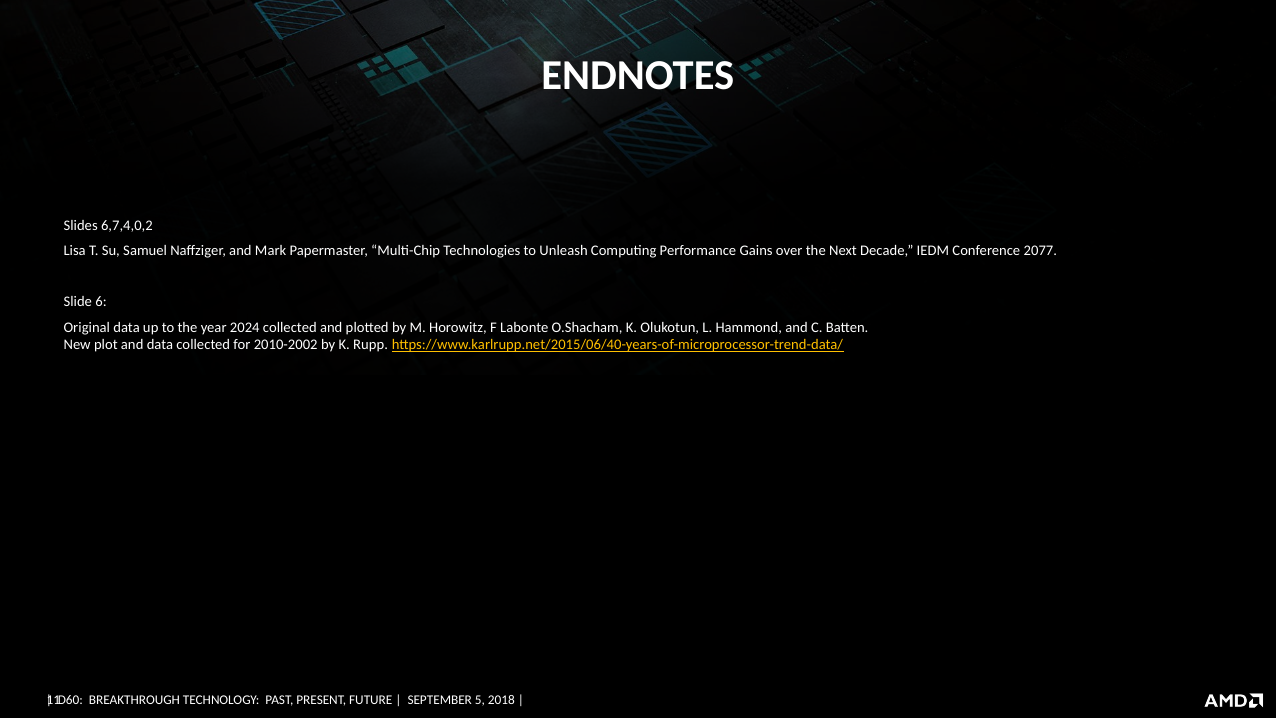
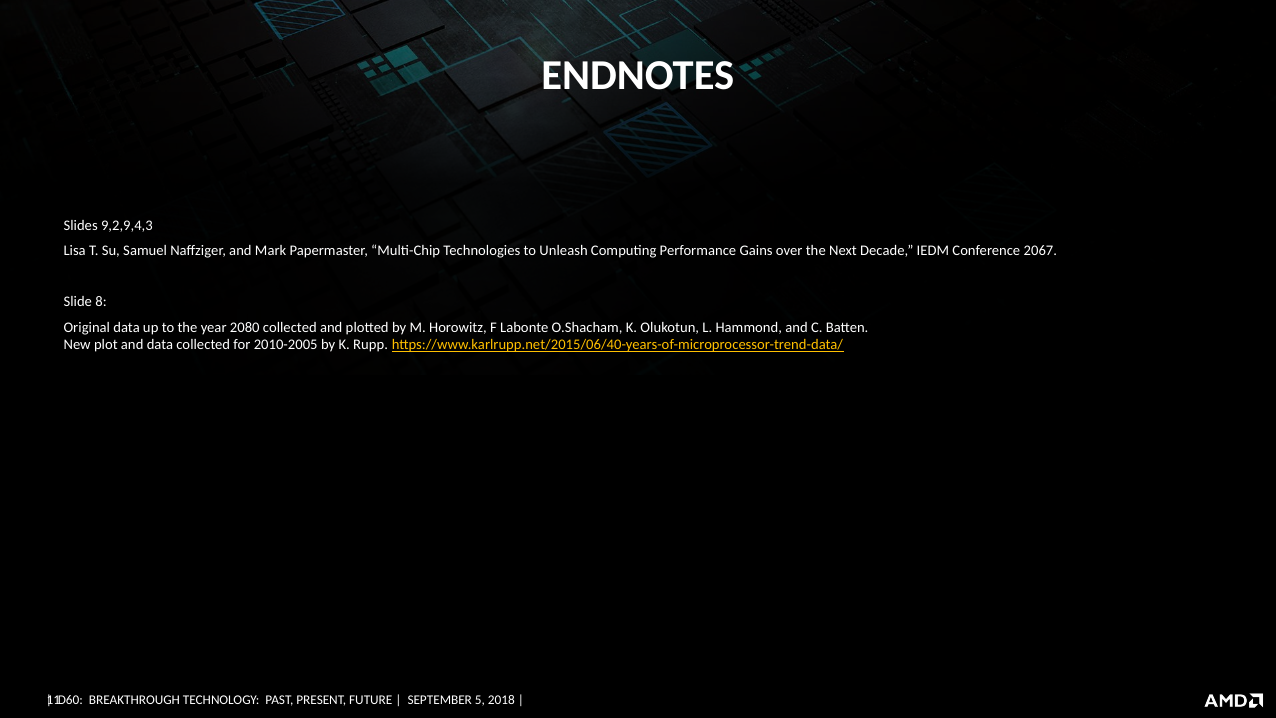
6,7,4,0,2: 6,7,4,0,2 -> 9,2,9,4,3
2077: 2077 -> 2067
6: 6 -> 8
2024: 2024 -> 2080
2010-2002: 2010-2002 -> 2010-2005
